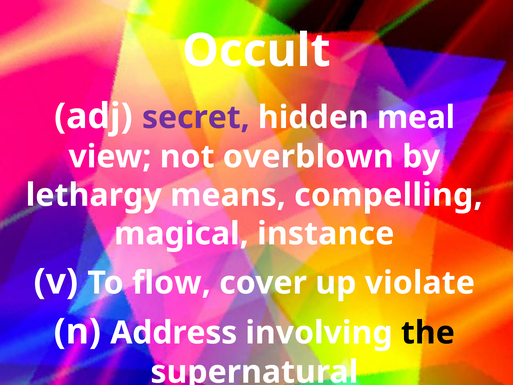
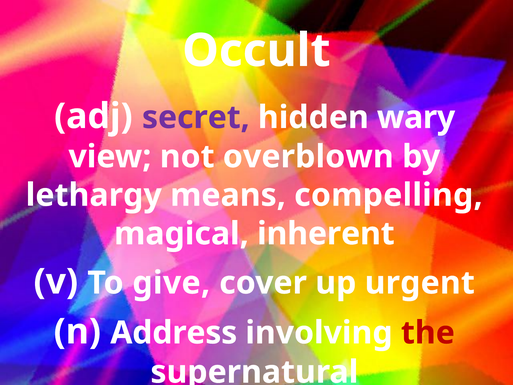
meal: meal -> wary
instance: instance -> inherent
flow: flow -> give
violate: violate -> urgent
the colour: black -> red
